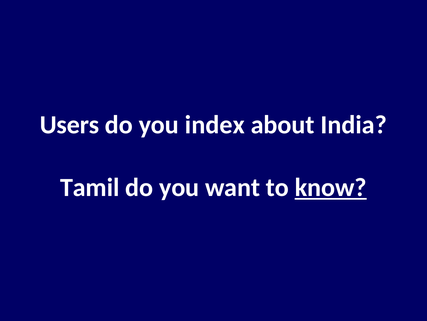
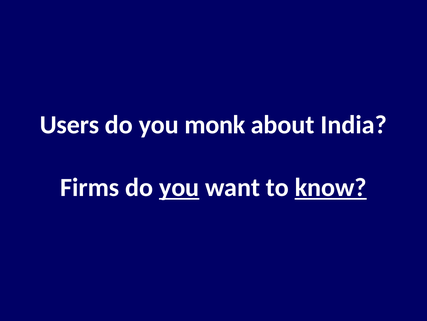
index: index -> monk
Tamil: Tamil -> Firms
you at (179, 187) underline: none -> present
